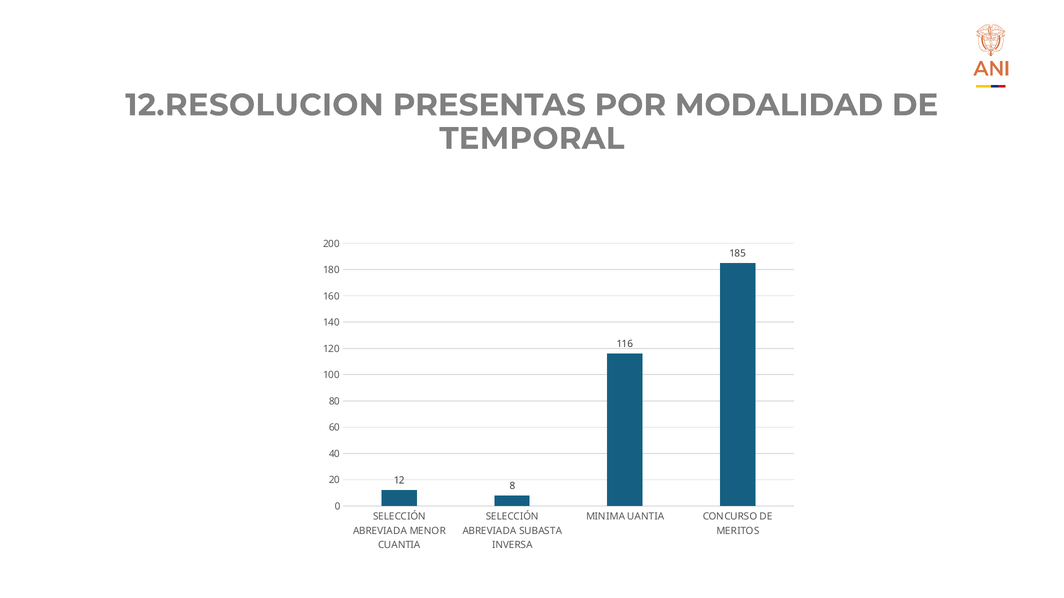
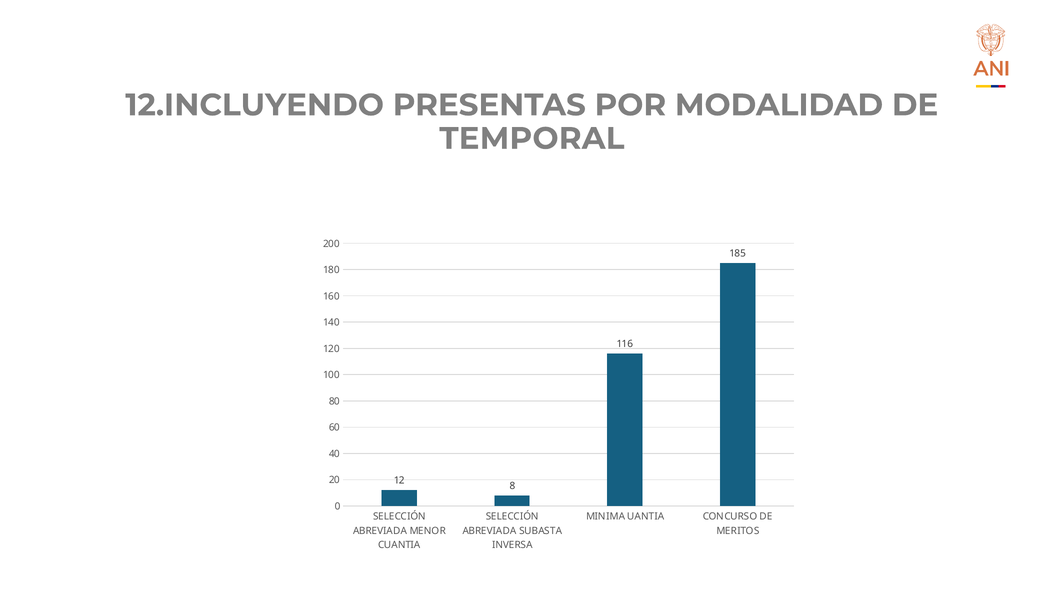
12.RESOLUCION: 12.RESOLUCION -> 12.INCLUYENDO
